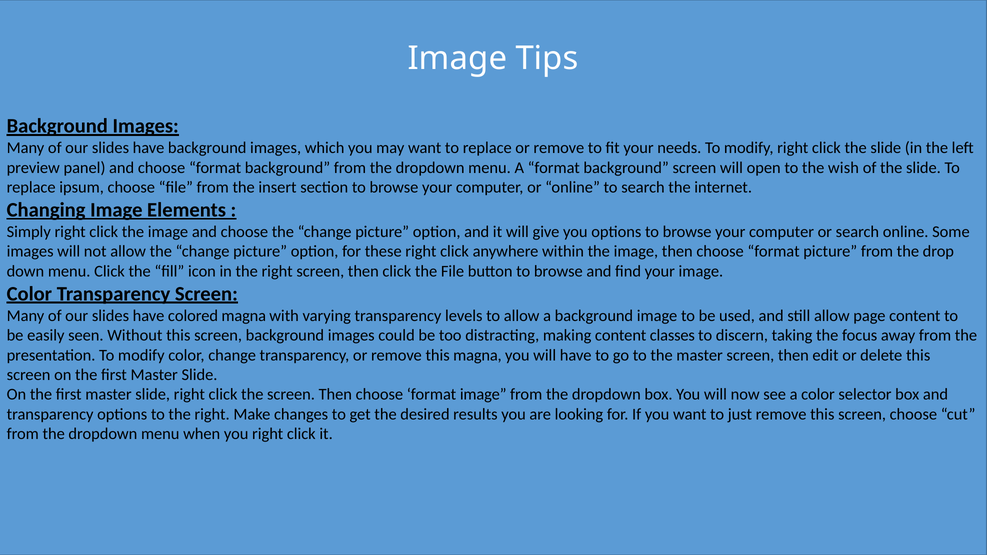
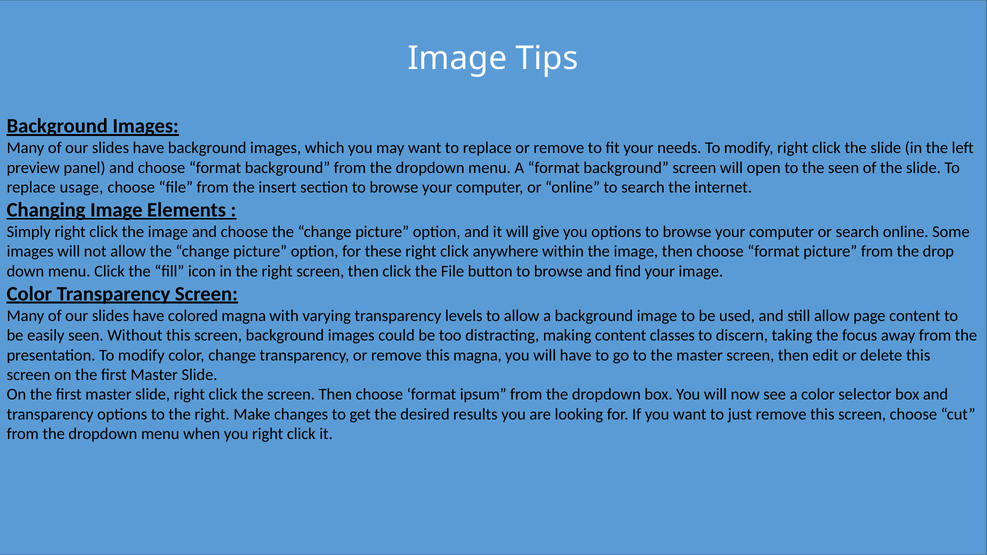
the wish: wish -> seen
ipsum: ipsum -> usage
format image: image -> ipsum
